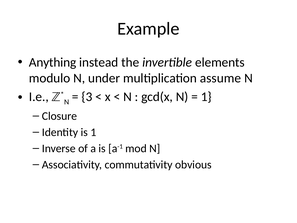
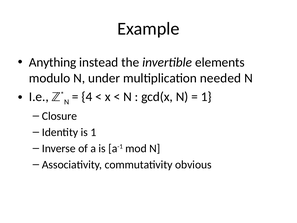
assume: assume -> needed
3: 3 -> 4
